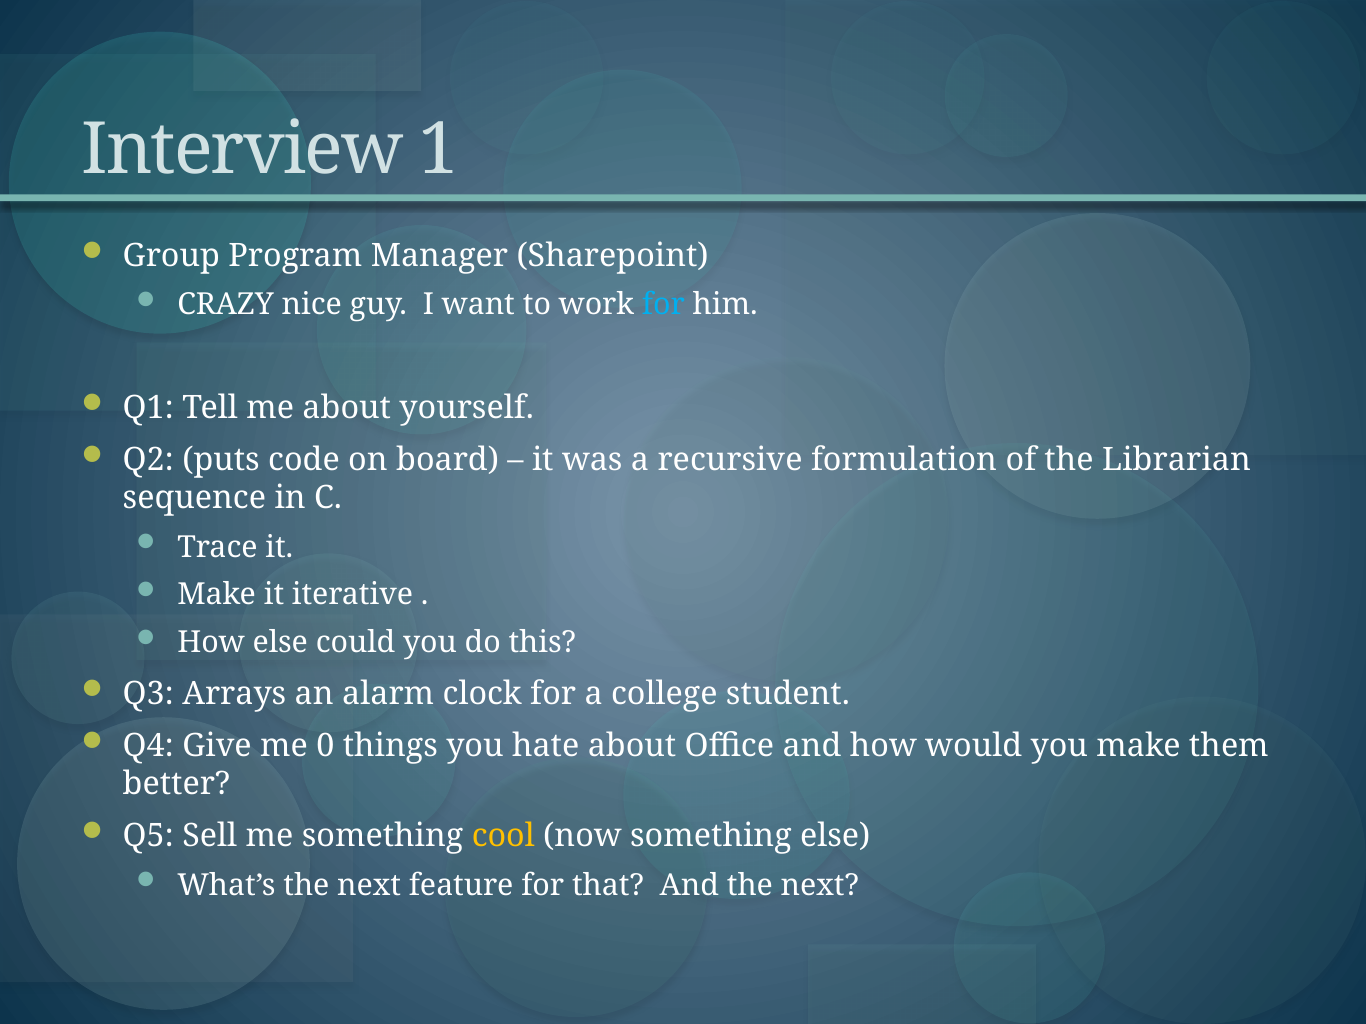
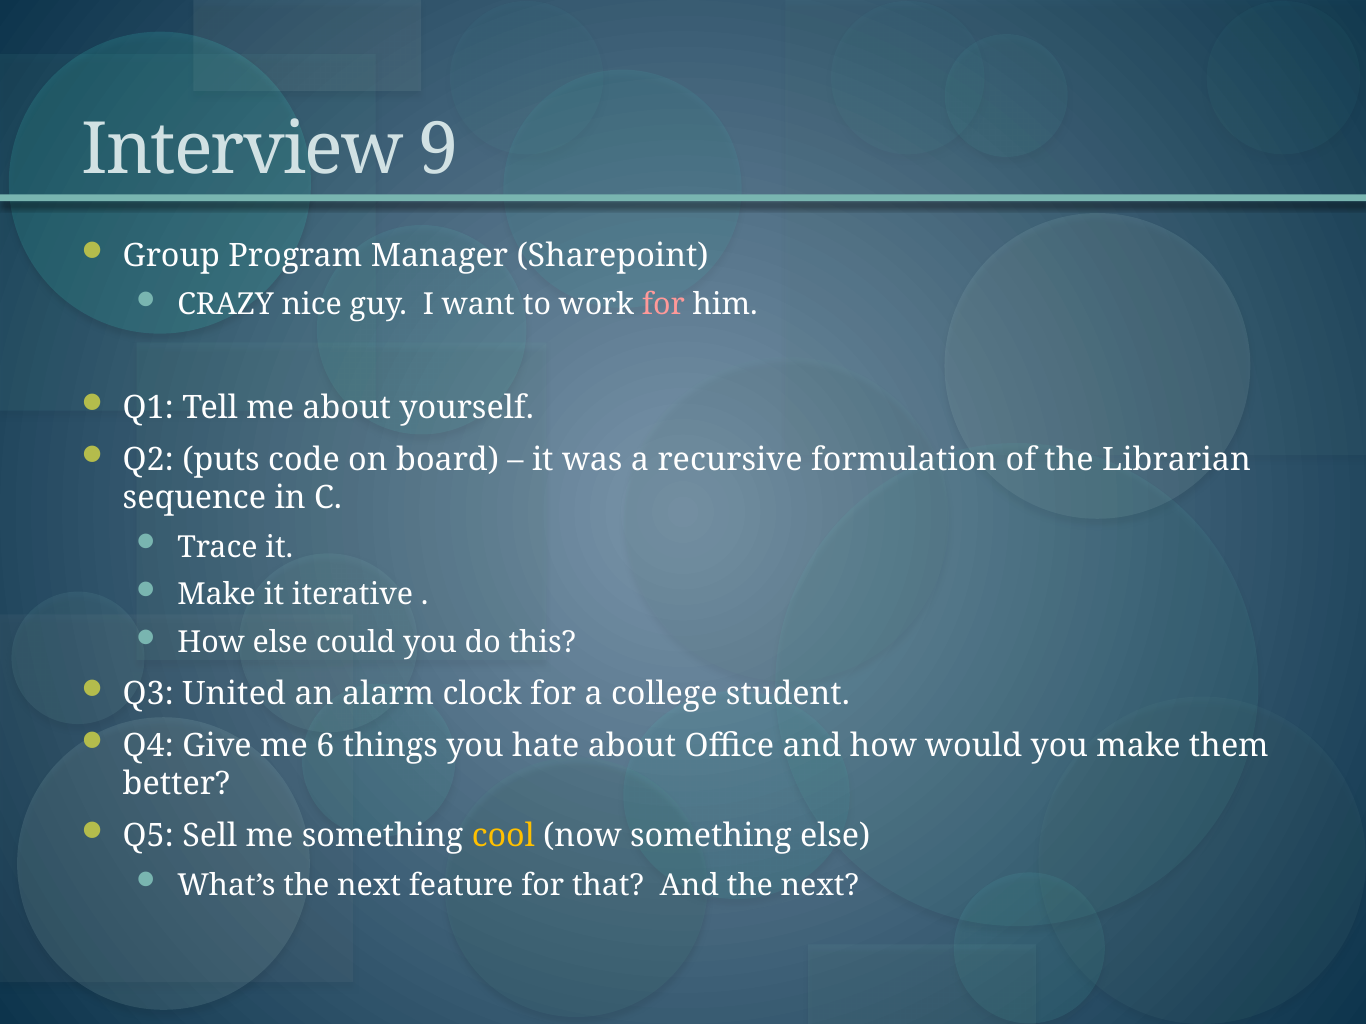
1: 1 -> 9
for at (663, 305) colour: light blue -> pink
Arrays: Arrays -> United
0: 0 -> 6
